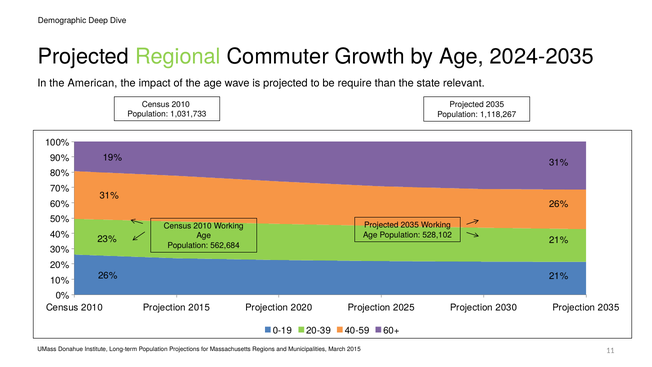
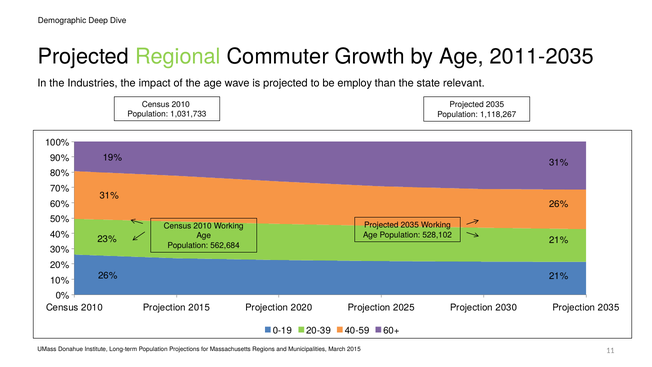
2024-2035: 2024-2035 -> 2011-2035
American: American -> Industries
require: require -> employ
